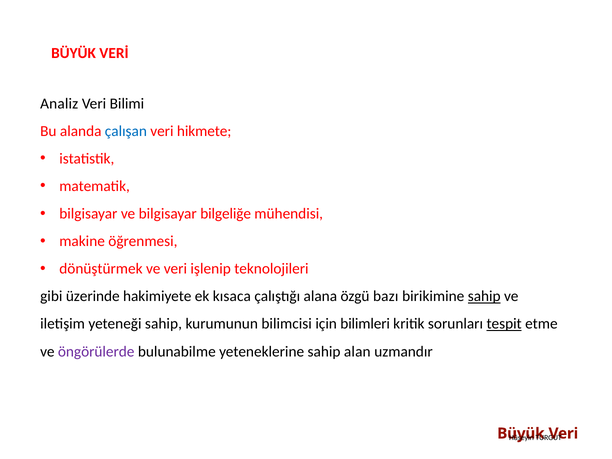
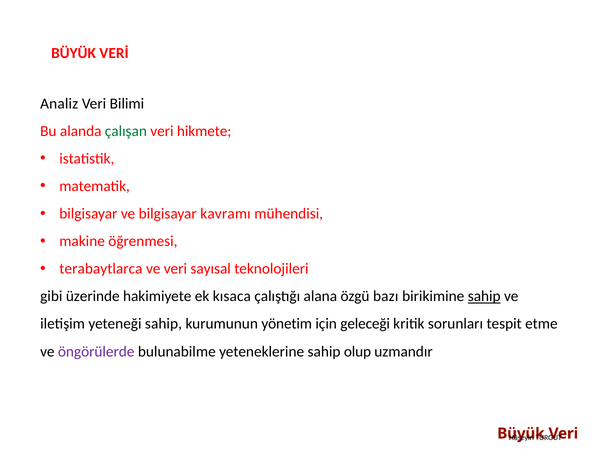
çalışan colour: blue -> green
bilgeliğe: bilgeliğe -> kavramı
dönüştürmek: dönüştürmek -> terabaytlarca
işlenip: işlenip -> sayısal
bilimcisi: bilimcisi -> yönetim
bilimleri: bilimleri -> geleceği
tespit underline: present -> none
alan: alan -> olup
